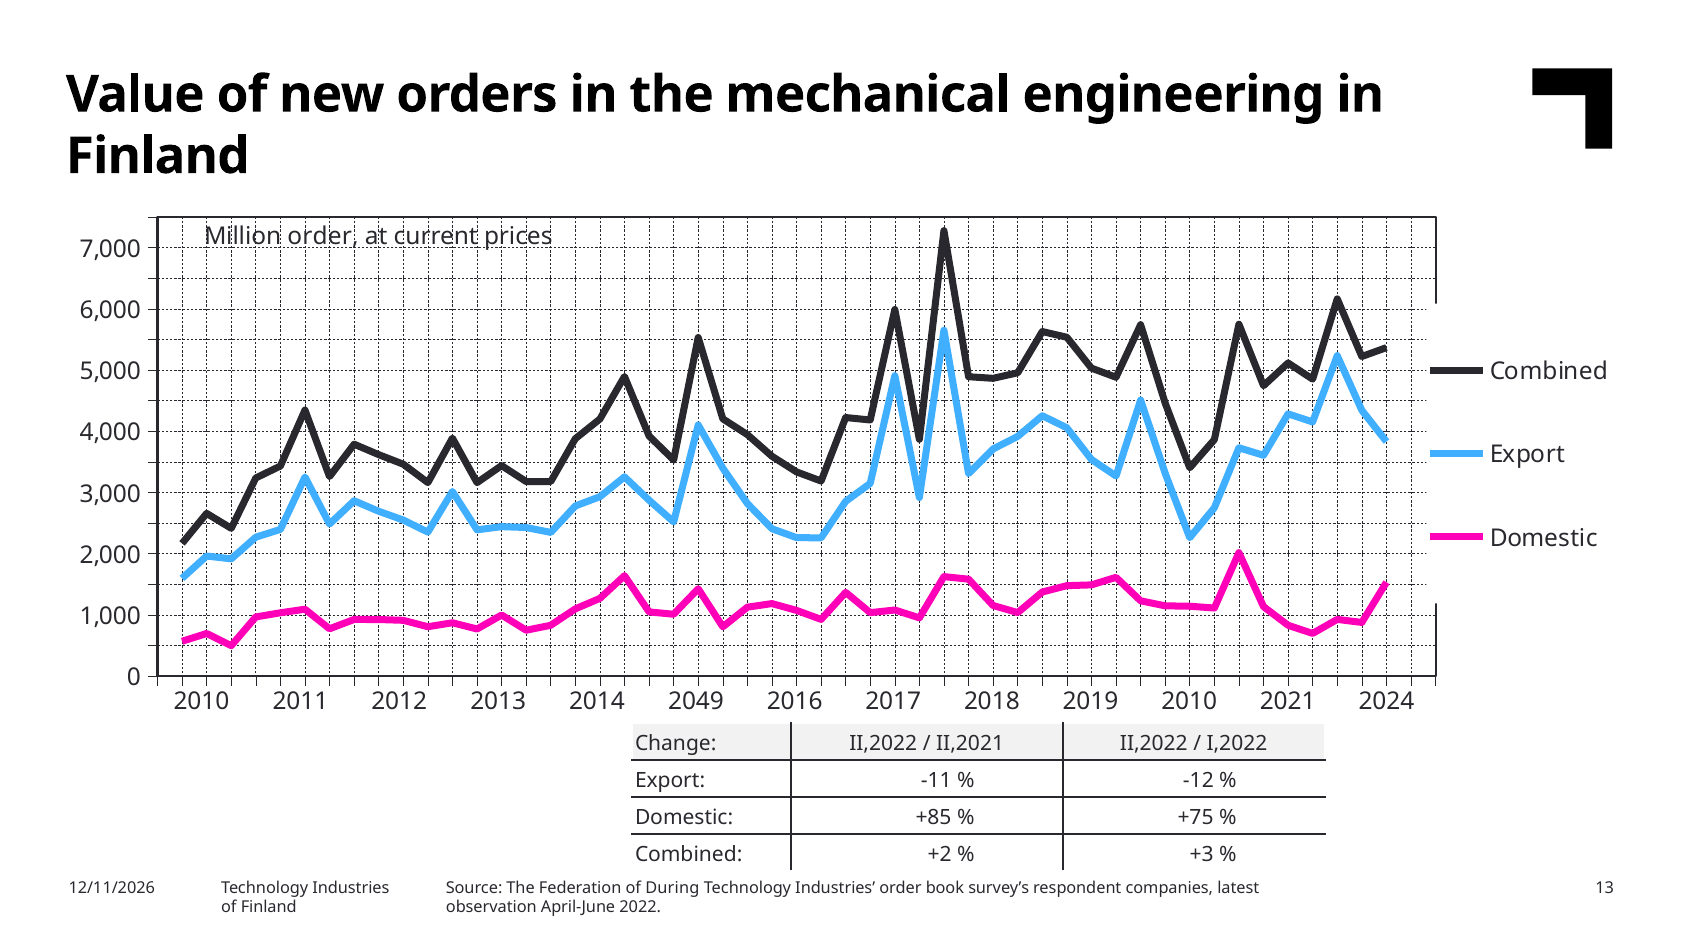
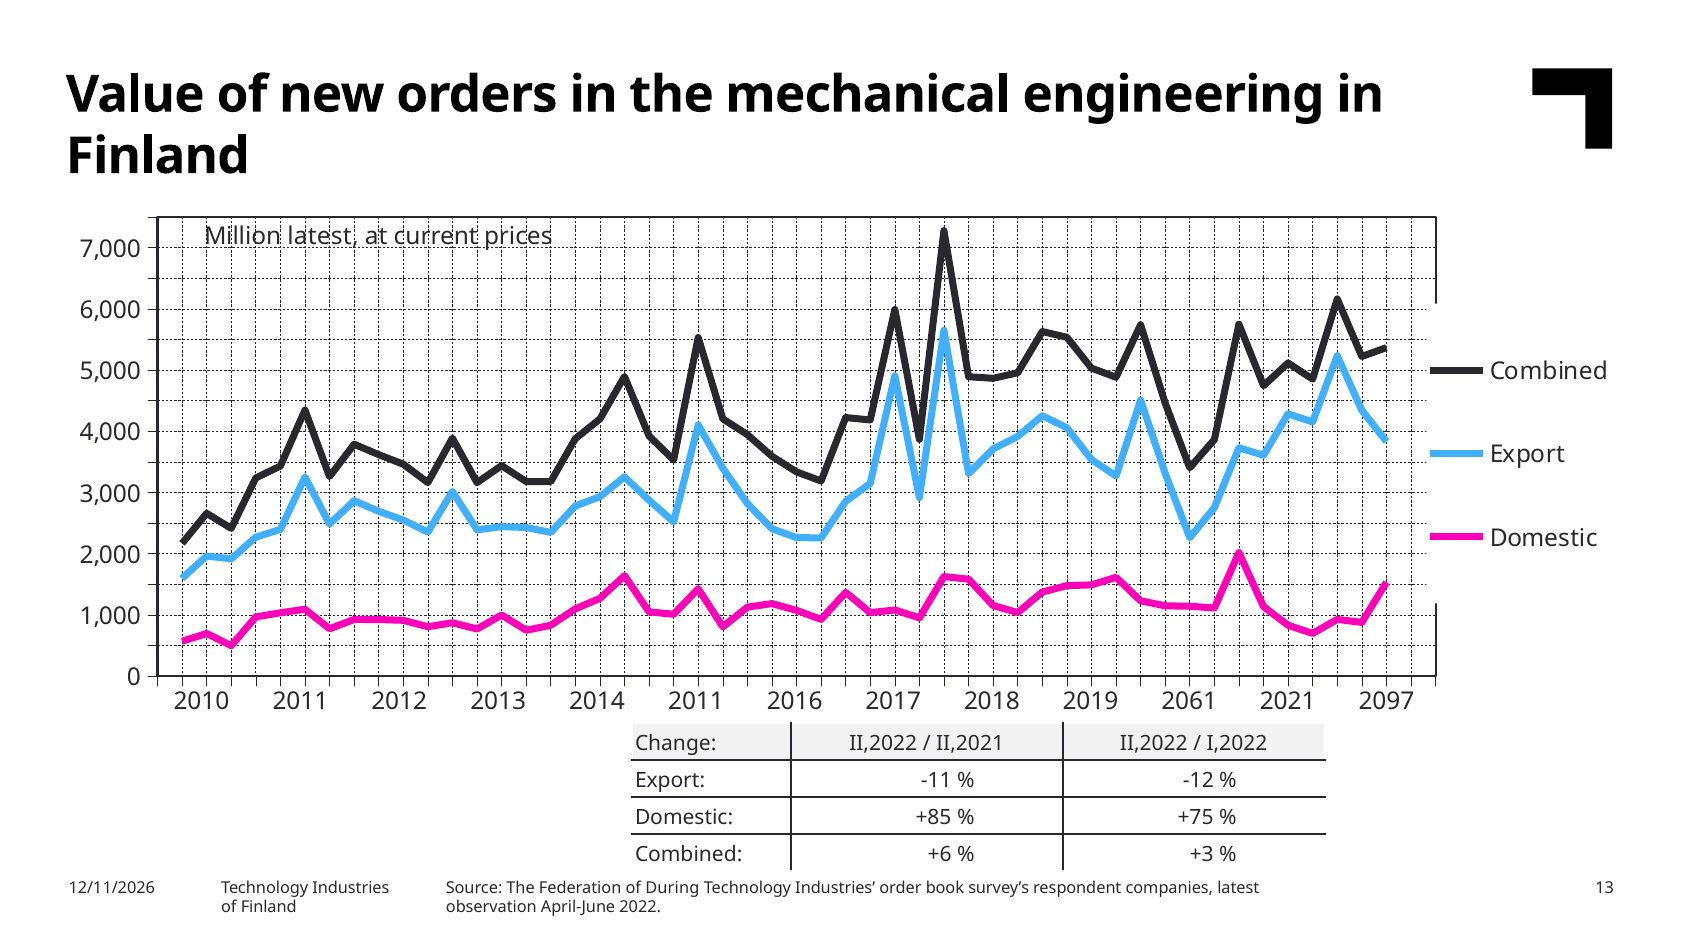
Million order: order -> latest
2014 2049: 2049 -> 2011
2019 2010: 2010 -> 2061
2024: 2024 -> 2097
+2: +2 -> +6
